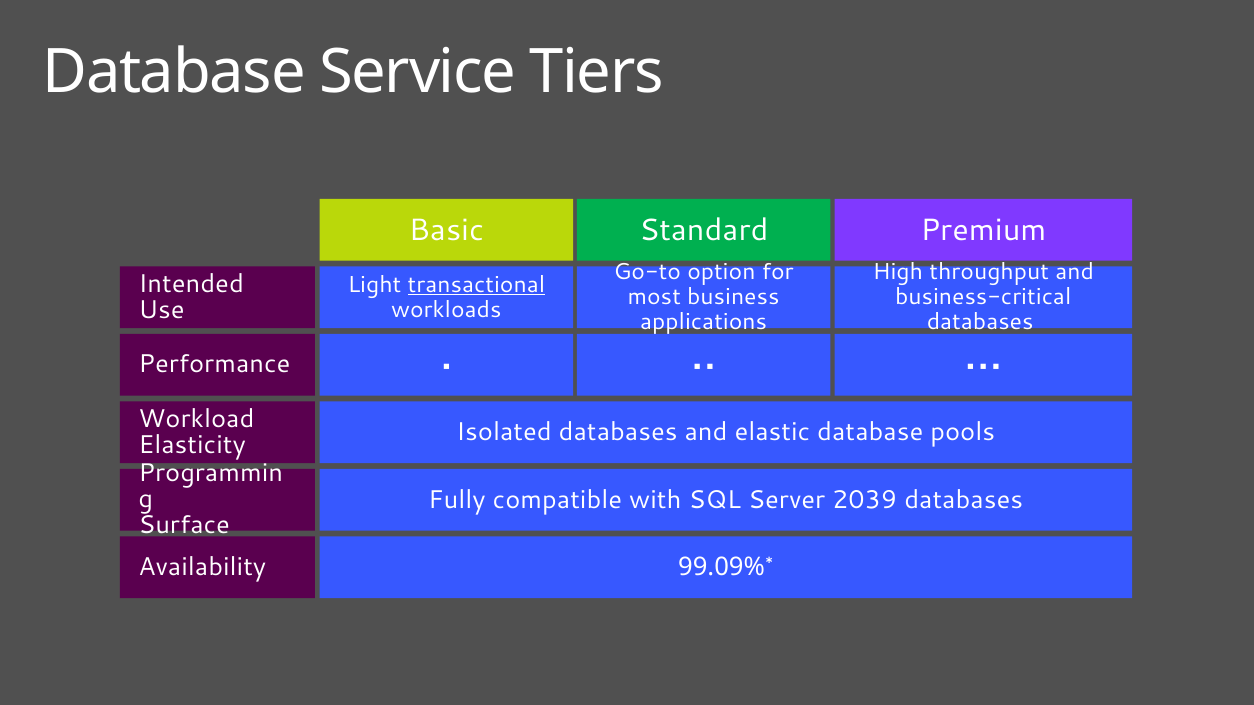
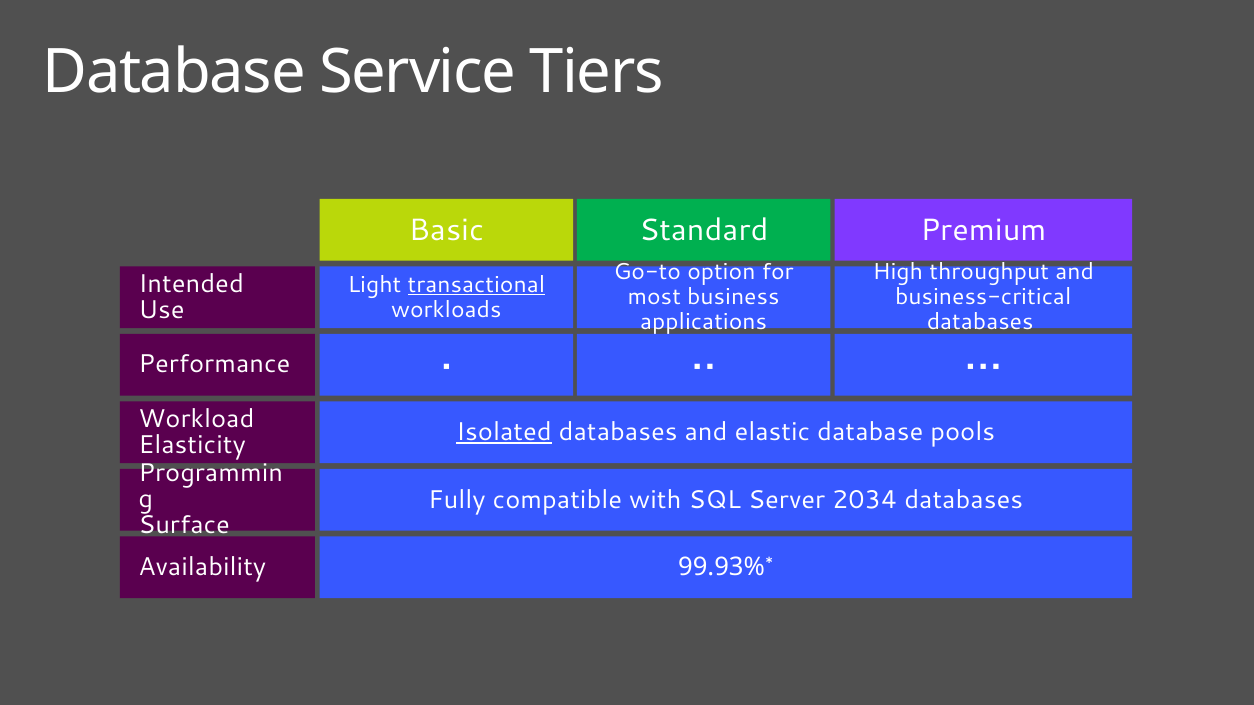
Isolated underline: none -> present
2039: 2039 -> 2034
99.09%: 99.09% -> 99.93%
